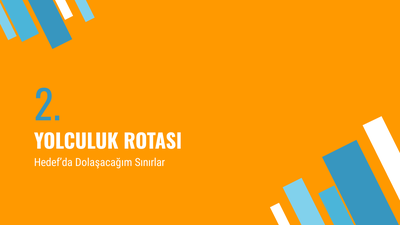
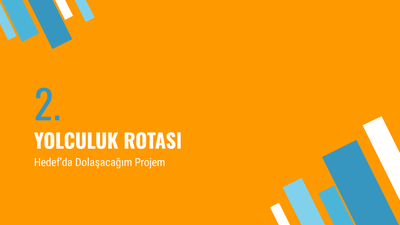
Sınırlar: Sınırlar -> Projem
